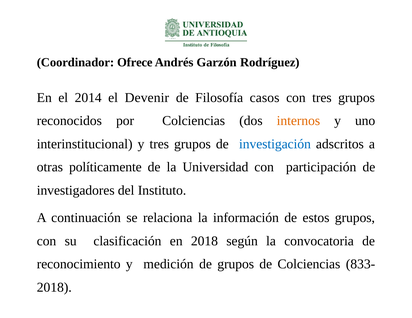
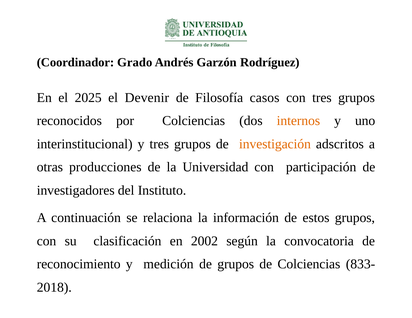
Ofrece: Ofrece -> Grado
2014: 2014 -> 2025
investigación colour: blue -> orange
políticamente: políticamente -> producciones
en 2018: 2018 -> 2002
